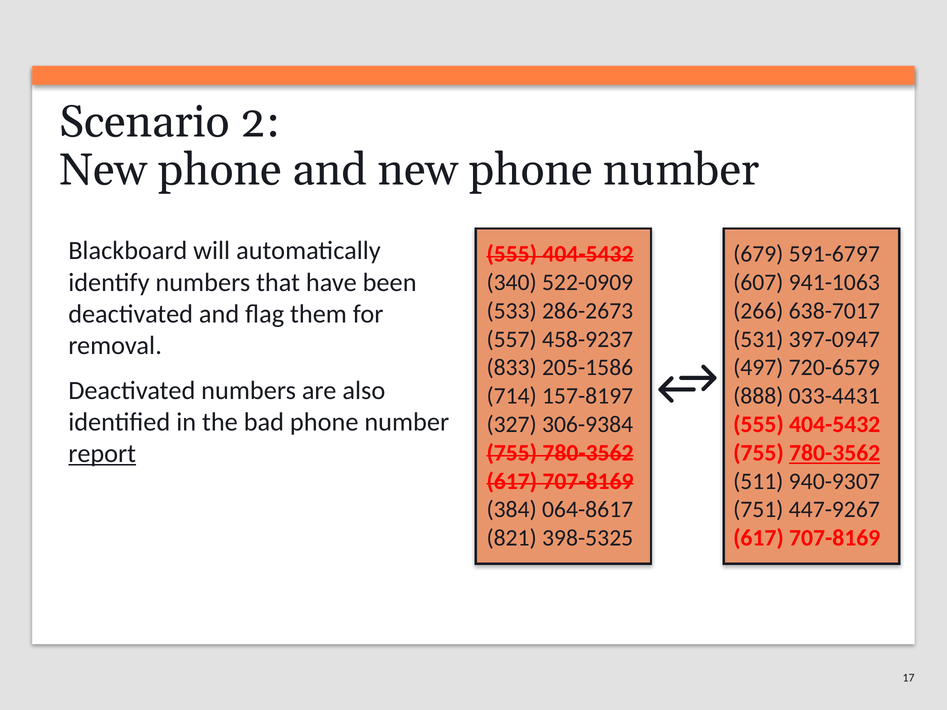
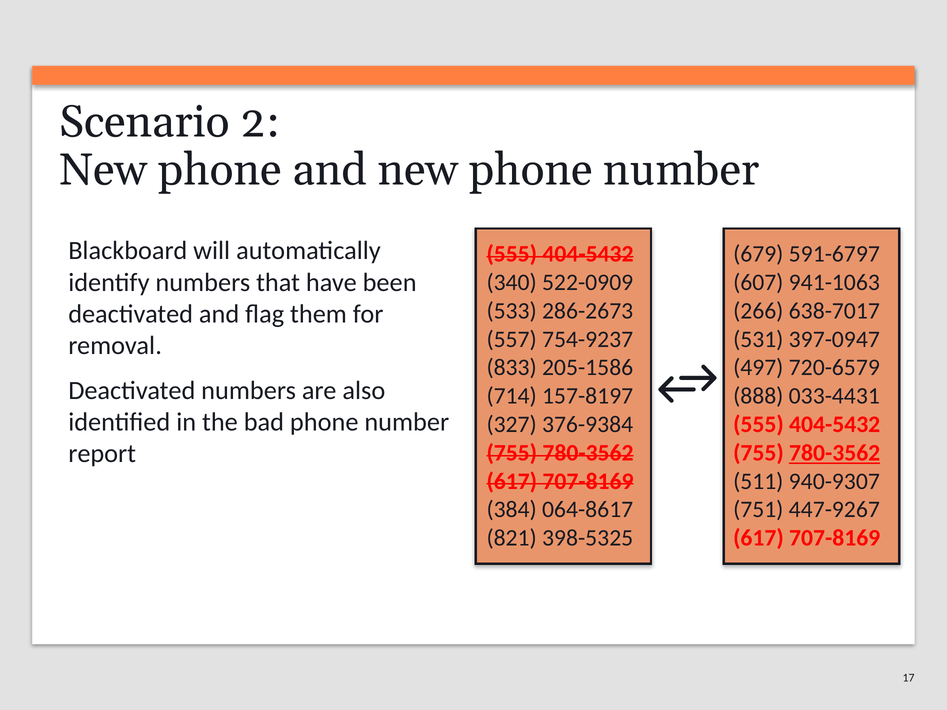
458-9237: 458-9237 -> 754-9237
306-9384: 306-9384 -> 376-9384
report underline: present -> none
